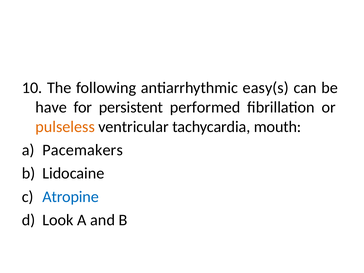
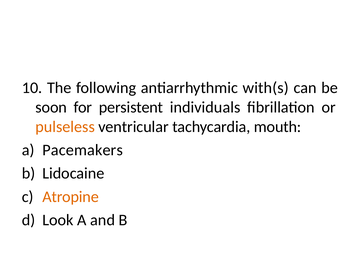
easy(s: easy(s -> with(s
have: have -> soon
performed: performed -> individuals
Atropine colour: blue -> orange
